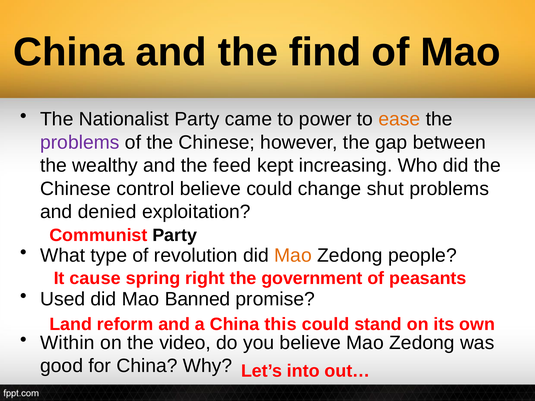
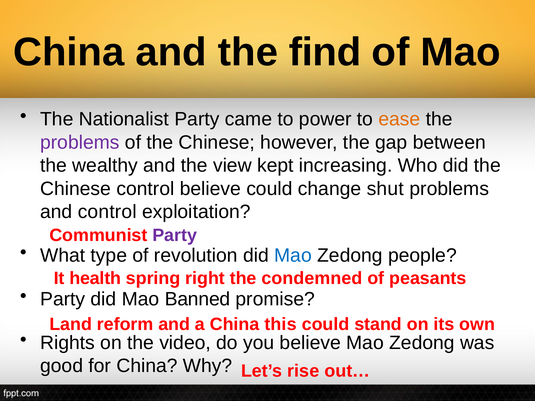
feed: feed -> view
and denied: denied -> control
Party at (175, 235) colour: black -> purple
Mao at (293, 256) colour: orange -> blue
cause: cause -> health
government: government -> condemned
Used at (63, 299): Used -> Party
Within: Within -> Rights
into: into -> rise
